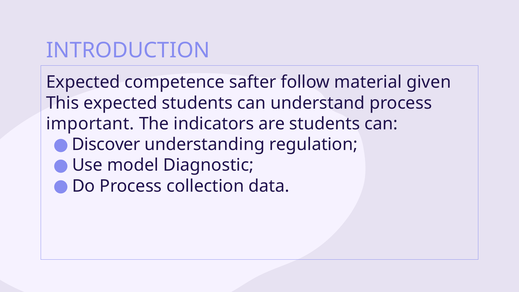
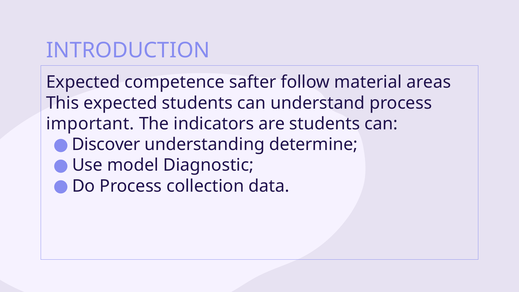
given: given -> areas
regulation: regulation -> determine
